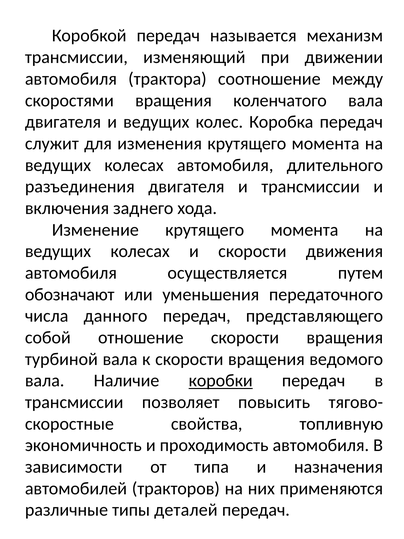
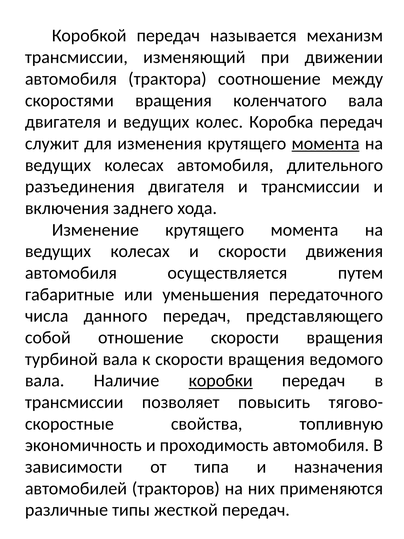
момента at (326, 143) underline: none -> present
обозначают: обозначают -> габаритные
деталей: деталей -> жесткой
